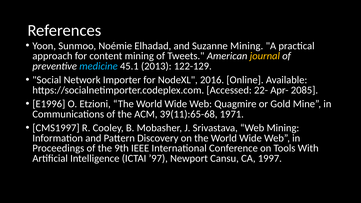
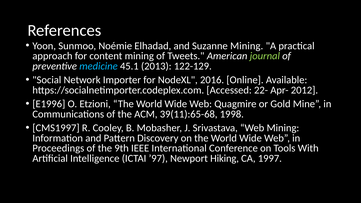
journal colour: yellow -> light green
2085: 2085 -> 2012
1971: 1971 -> 1998
Cansu: Cansu -> Hiking
